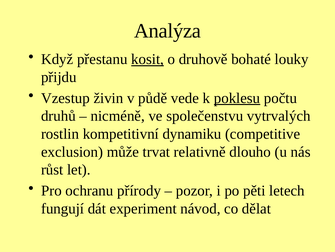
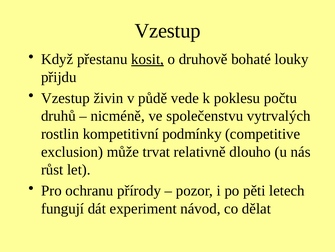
Analýza at (168, 31): Analýza -> Vzestup
poklesu underline: present -> none
dynamiku: dynamiku -> podmínky
